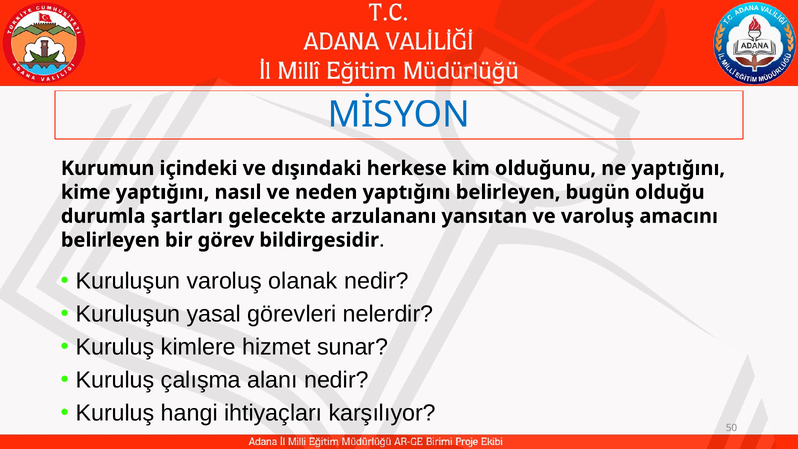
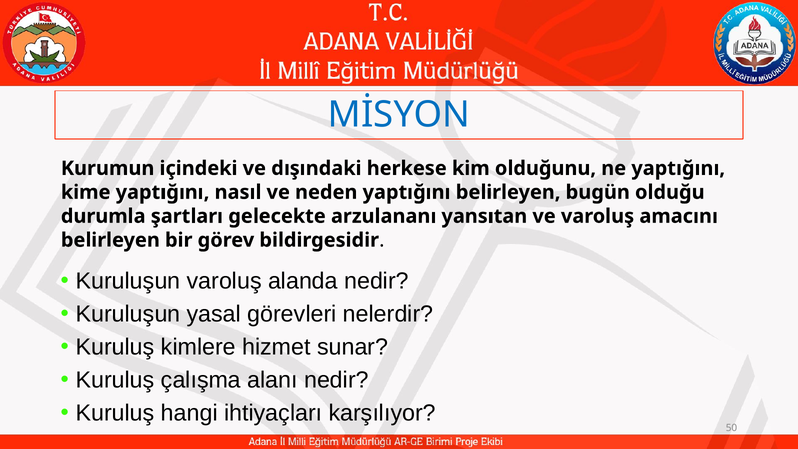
olanak: olanak -> alanda
